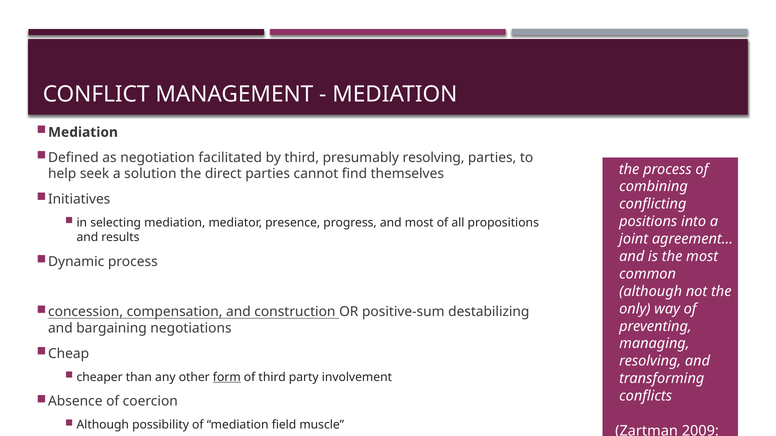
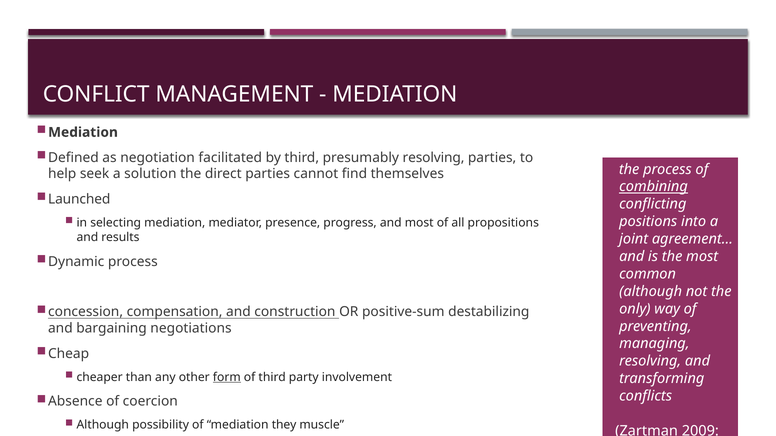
combining underline: none -> present
Initiatives: Initiatives -> Launched
field: field -> they
